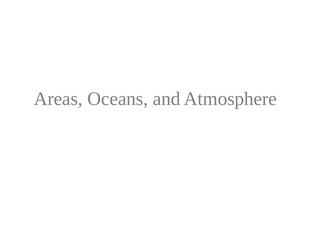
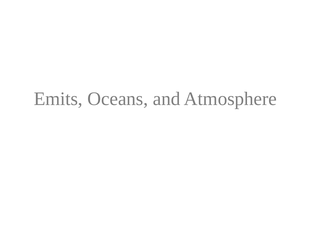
Areas: Areas -> Emits
